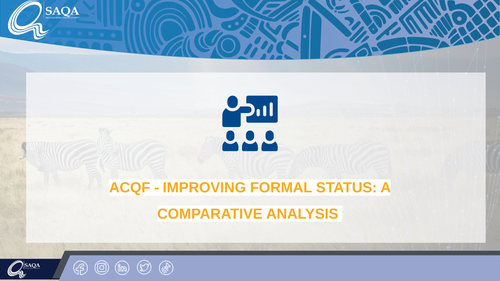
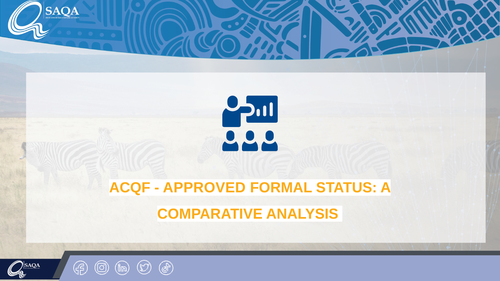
IMPROVING: IMPROVING -> APPROVED
